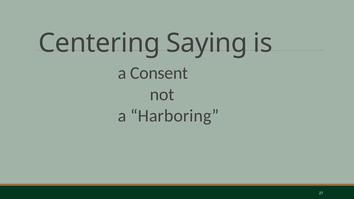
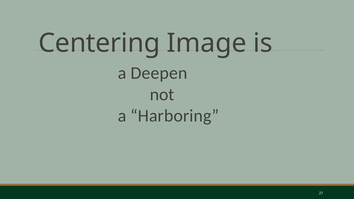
Saying: Saying -> Image
Consent: Consent -> Deepen
